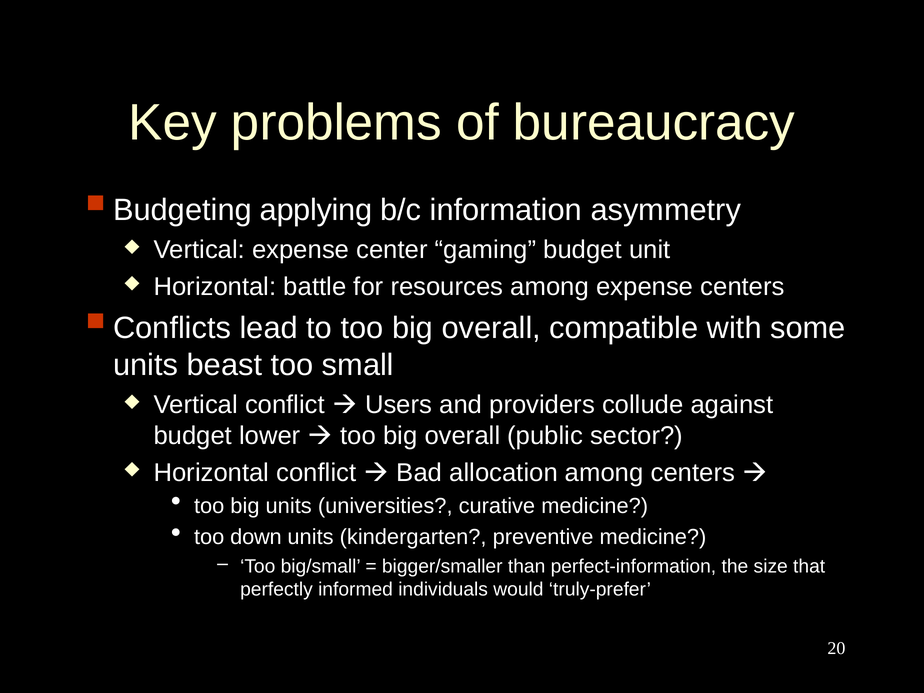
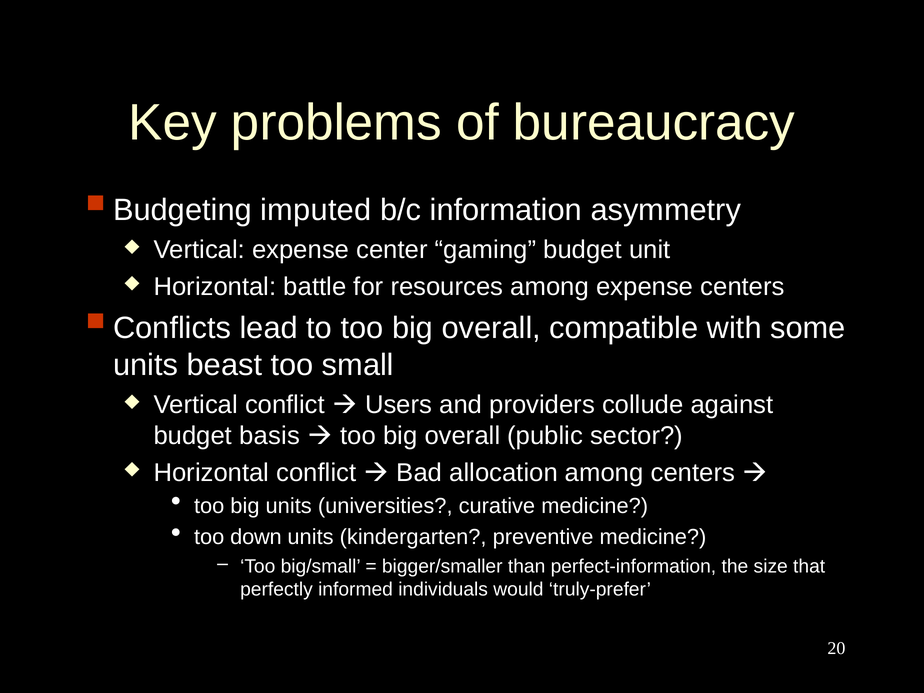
applying: applying -> imputed
lower: lower -> basis
